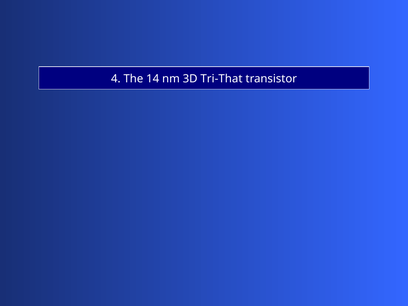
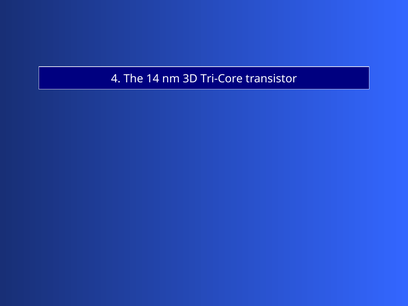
Tri-That: Tri-That -> Tri-Core
